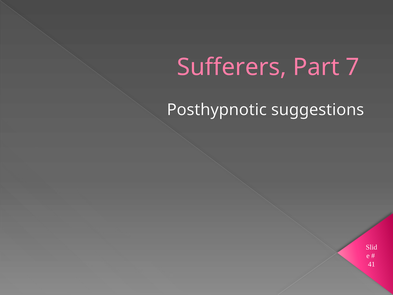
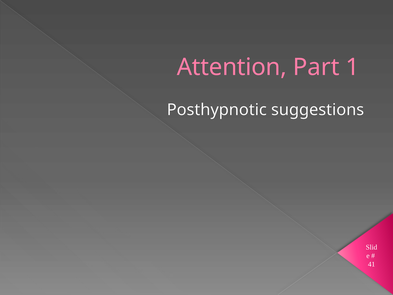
Sufferers: Sufferers -> Attention
7: 7 -> 1
